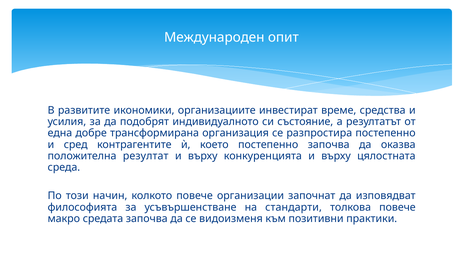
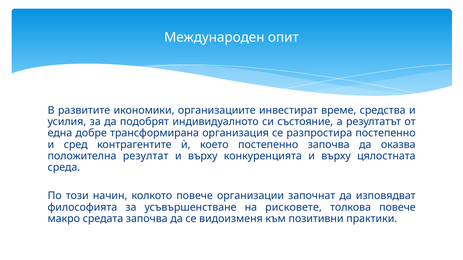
стандарти: стандарти -> рисковете
